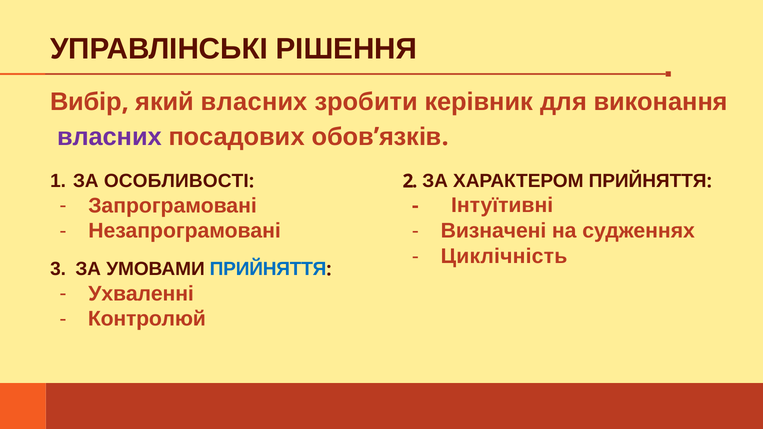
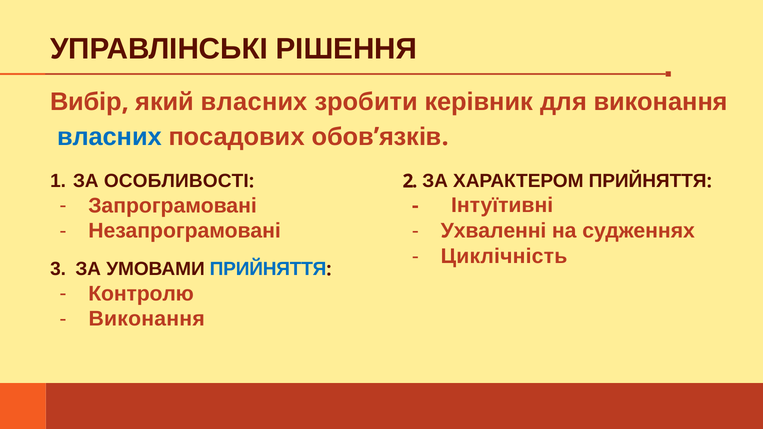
власних at (109, 137) colour: purple -> blue
Визначені: Визначені -> Ухваленні
Ухваленні: Ухваленні -> Контролю
Контролюй at (147, 319): Контролюй -> Виконання
